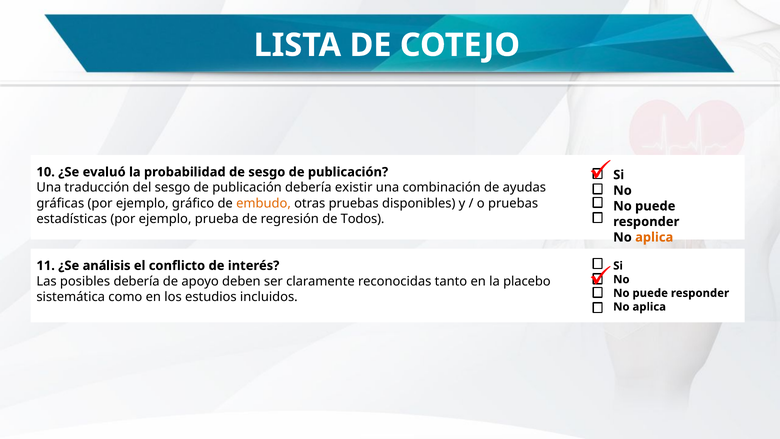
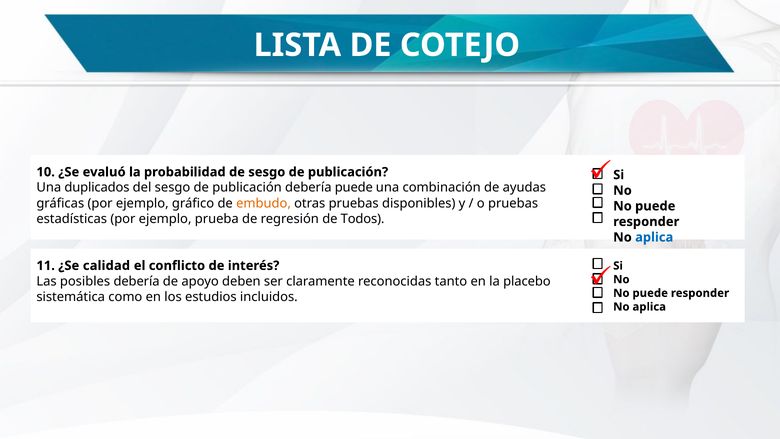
traducción: traducción -> duplicados
debería existir: existir -> puede
aplica at (654, 237) colour: orange -> blue
análisis: análisis -> calidad
